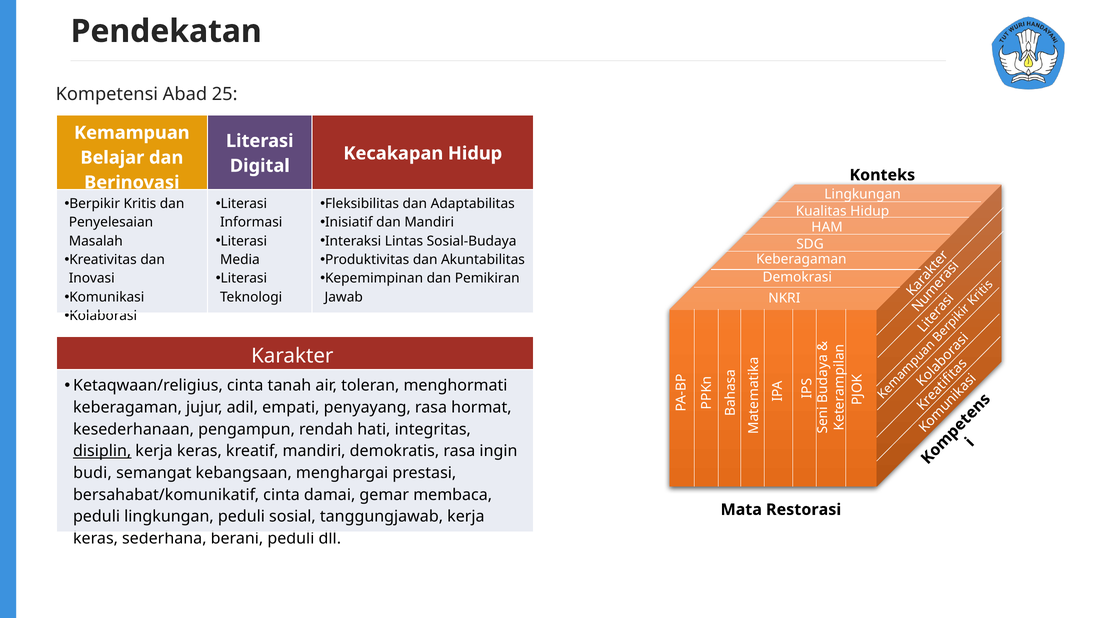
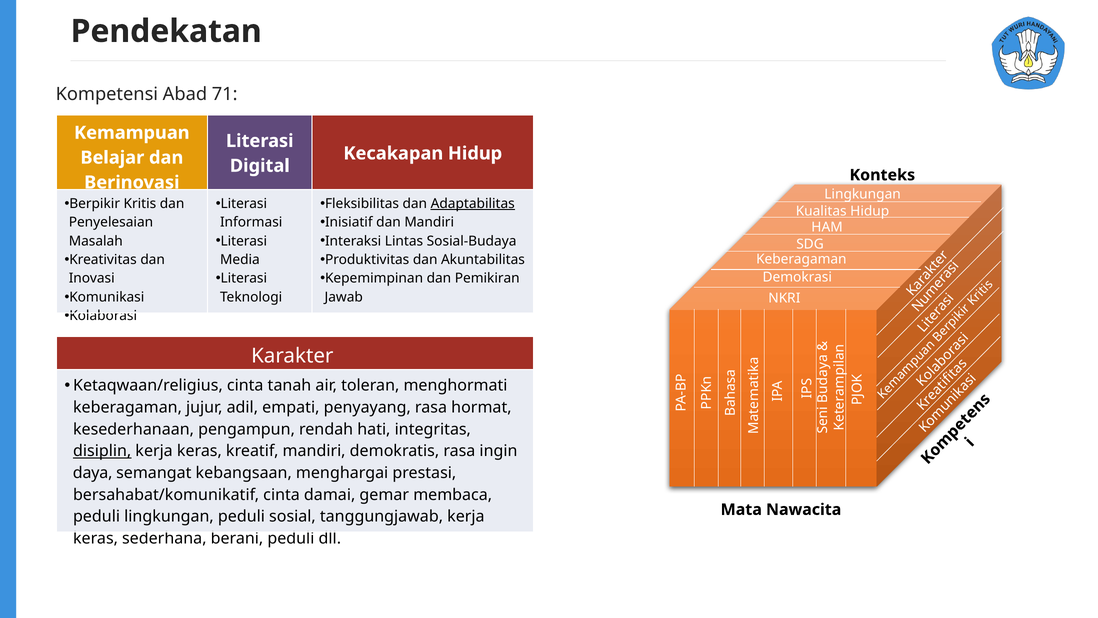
25: 25 -> 71
Adaptabilitas underline: none -> present
budi: budi -> daya
Restorasi: Restorasi -> Nawacita
